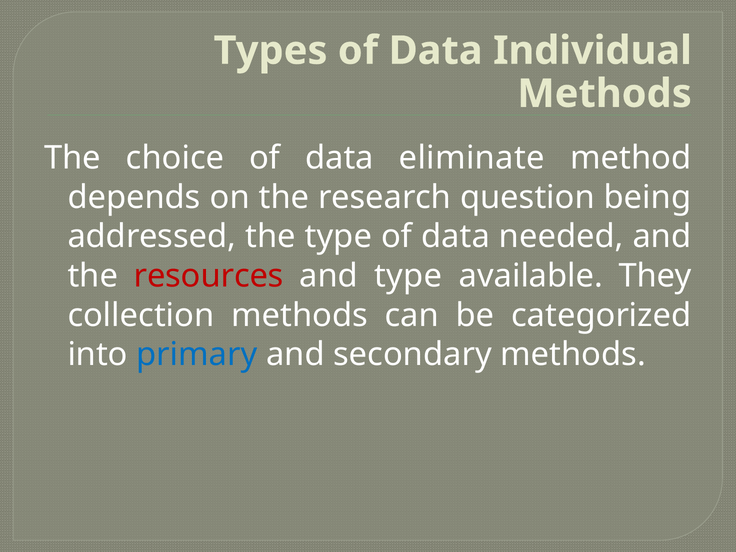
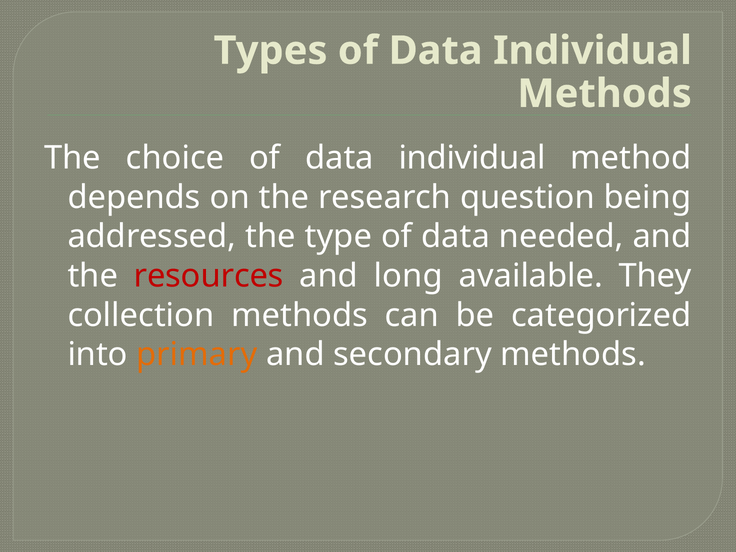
choice of data eliminate: eliminate -> individual
and type: type -> long
primary colour: blue -> orange
